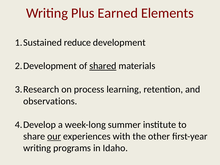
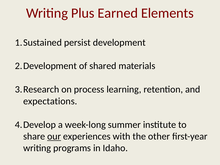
reduce: reduce -> persist
shared underline: present -> none
observations: observations -> expectations
